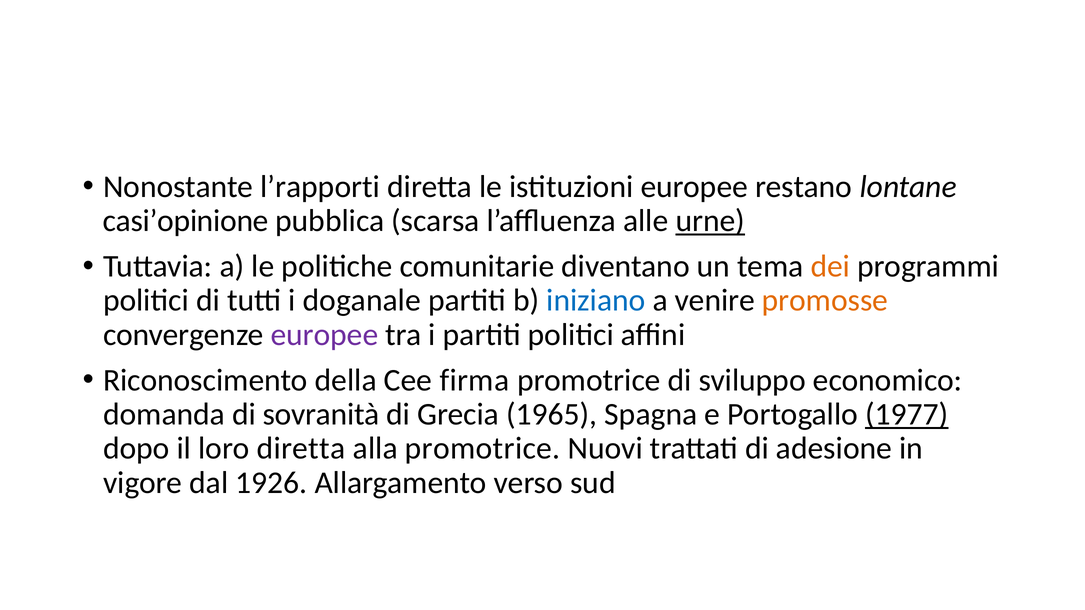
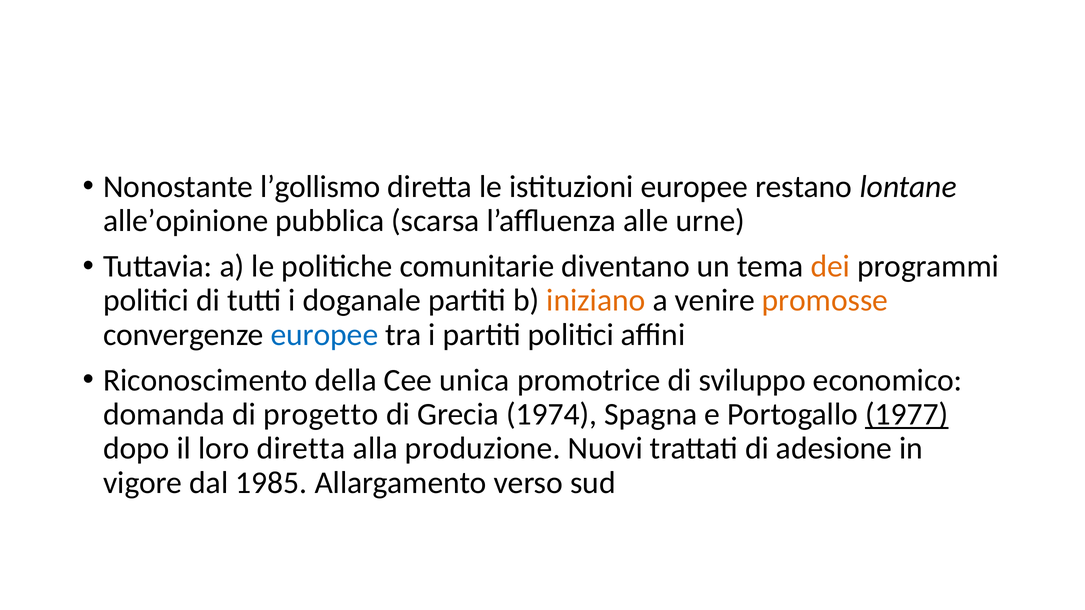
l’rapporti: l’rapporti -> l’gollismo
casi’opinione: casi’opinione -> alle’opinione
urne underline: present -> none
iniziano colour: blue -> orange
europee at (324, 335) colour: purple -> blue
firma: firma -> unica
sovranità: sovranità -> progetto
1965: 1965 -> 1974
alla promotrice: promotrice -> produzione
1926: 1926 -> 1985
